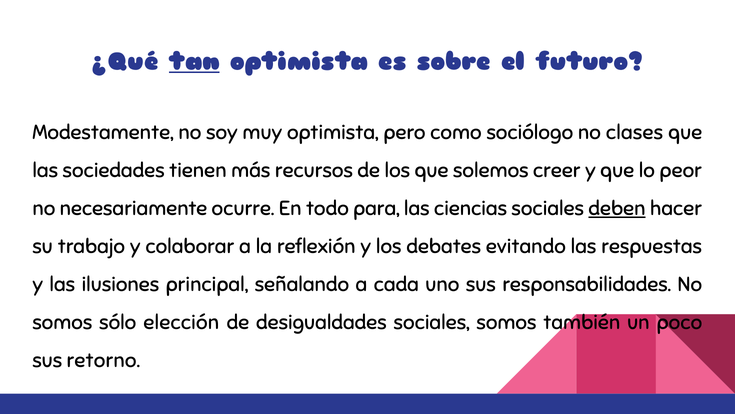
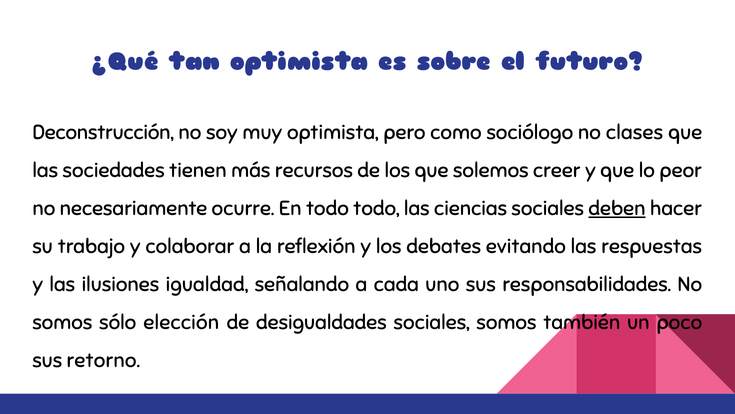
tan underline: present -> none
Modestamente: Modestamente -> Deconstrucción
todo para: para -> todo
principal: principal -> igualdad
